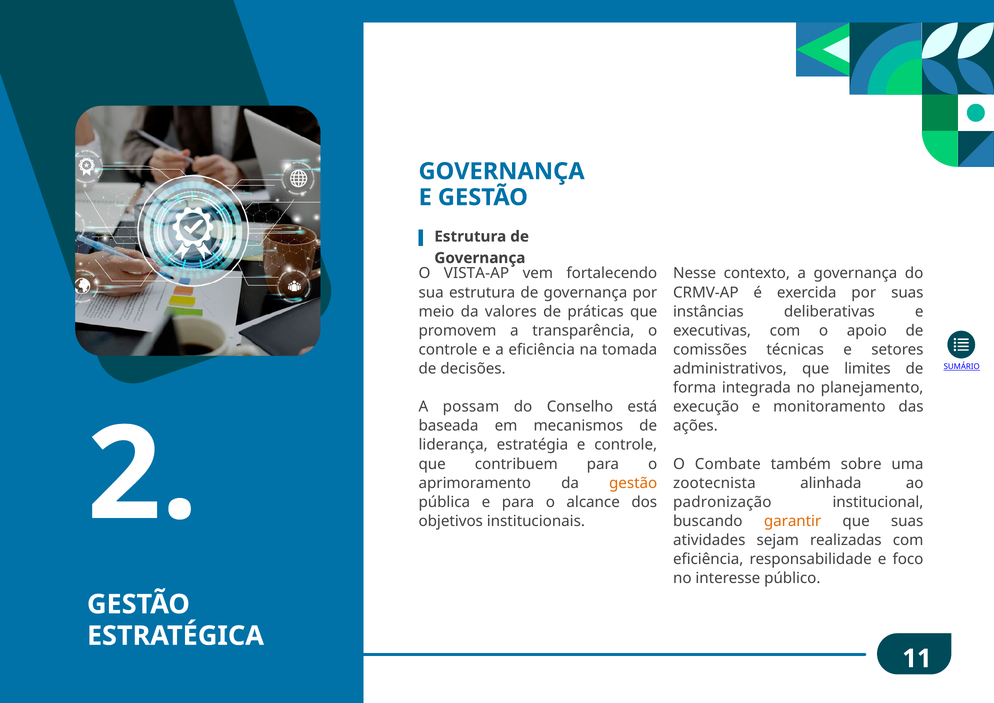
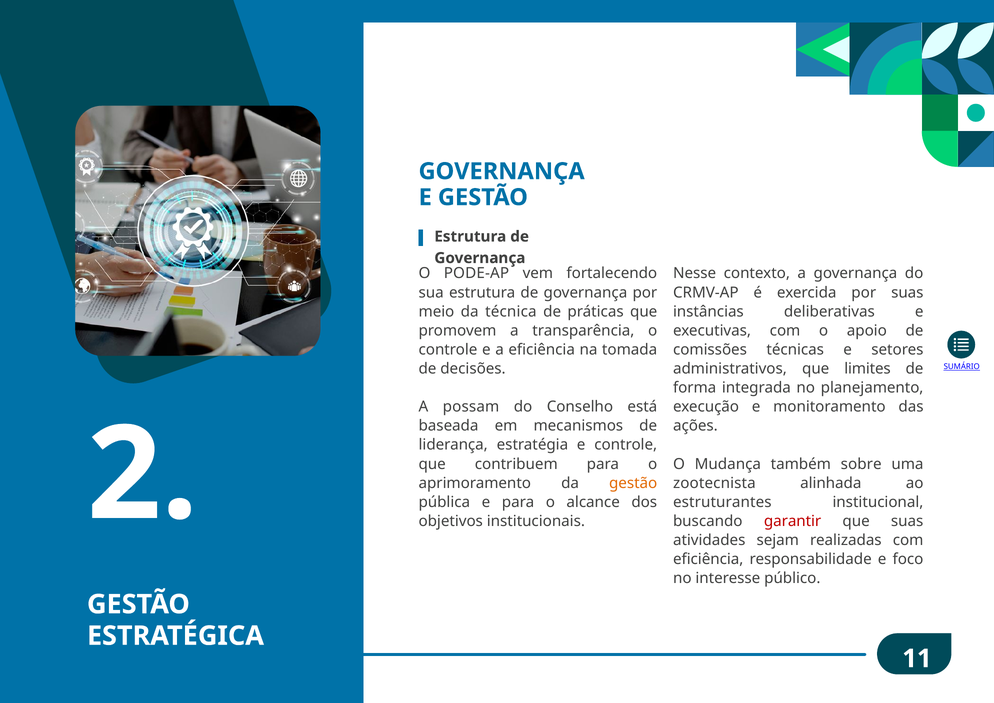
VISTA-AP: VISTA-AP -> PODE-AP
valores: valores -> técnica
Combate: Combate -> Mudança
padronização: padronização -> estruturantes
garantir colour: orange -> red
